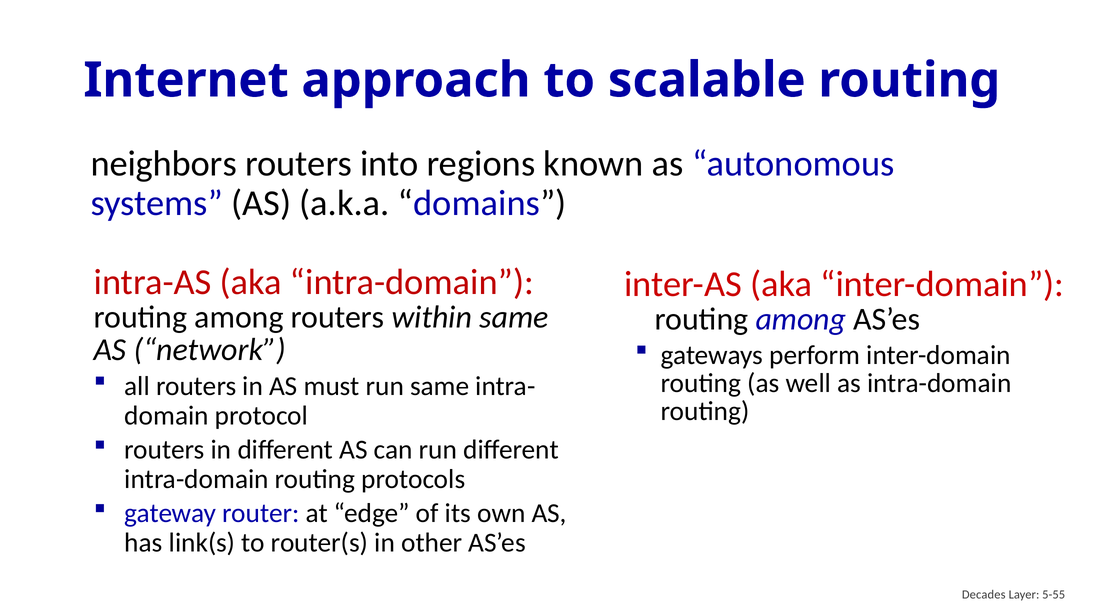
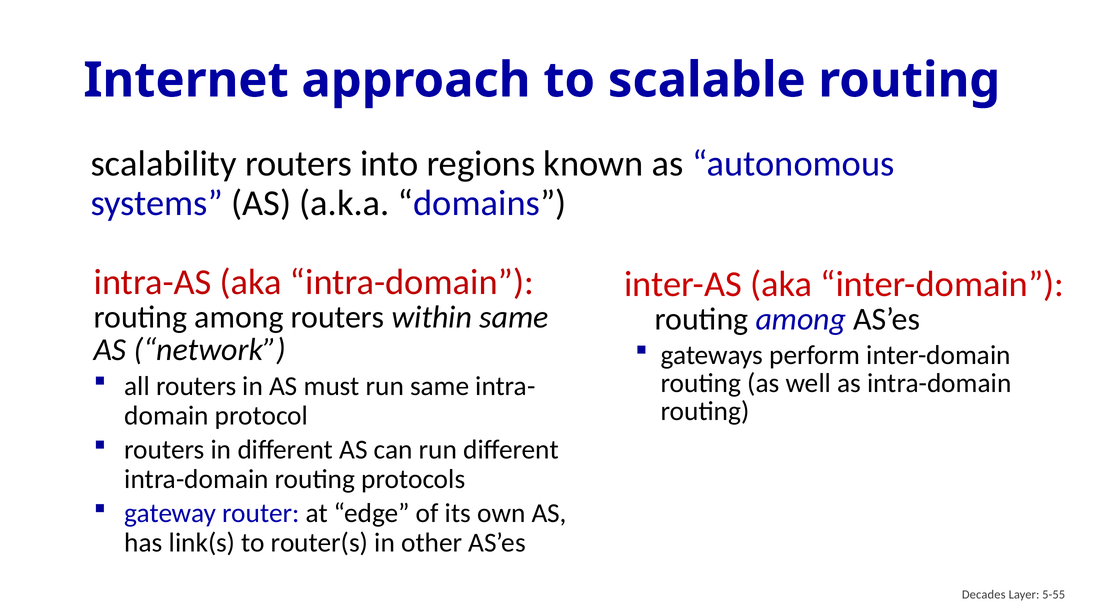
neighbors: neighbors -> scalability
